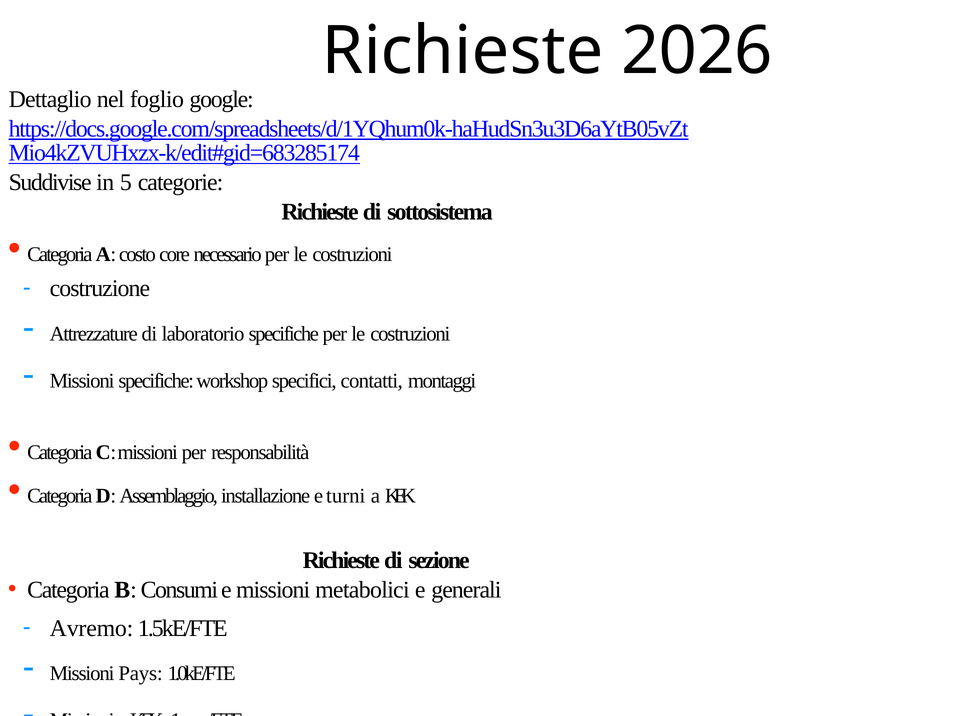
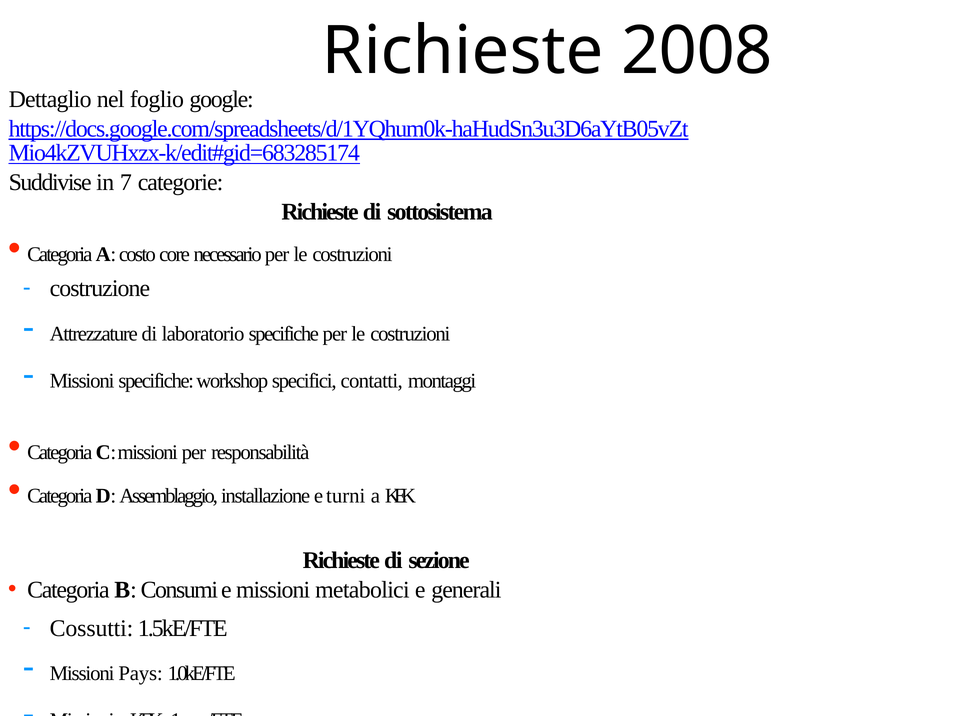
2026: 2026 -> 2008
5: 5 -> 7
Avremo: Avremo -> Cossutti
